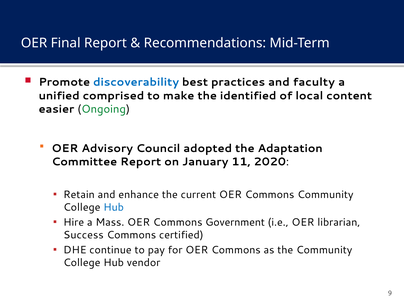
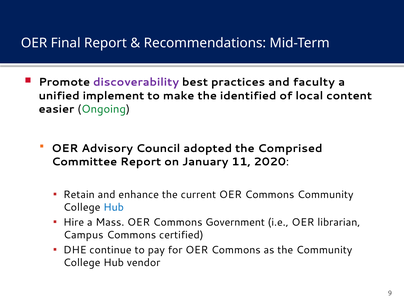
discoverability colour: blue -> purple
comprised: comprised -> implement
Adaptation: Adaptation -> Comprised
Success: Success -> Campus
